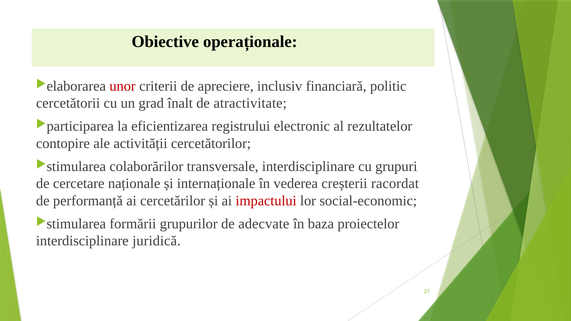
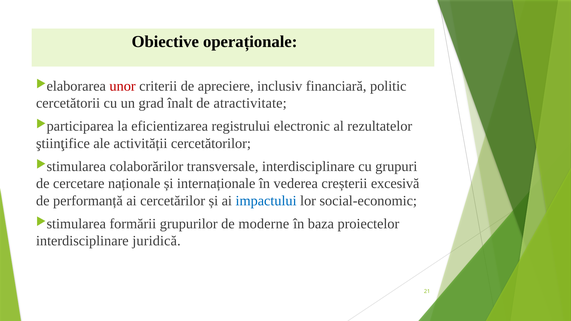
contopire: contopire -> ştiinţifice
racordat: racordat -> excesivă
impactului colour: red -> blue
adecvate: adecvate -> moderne
